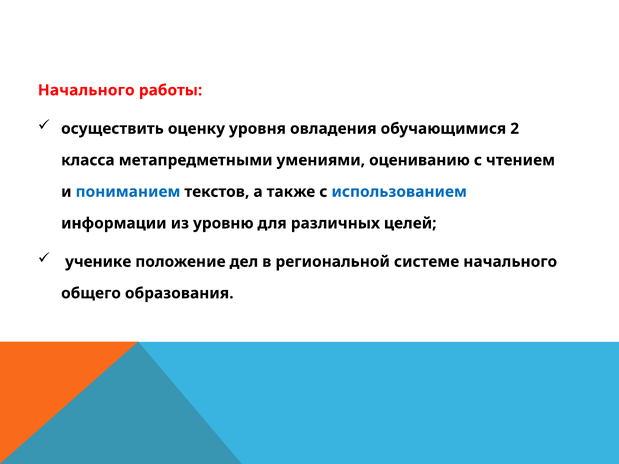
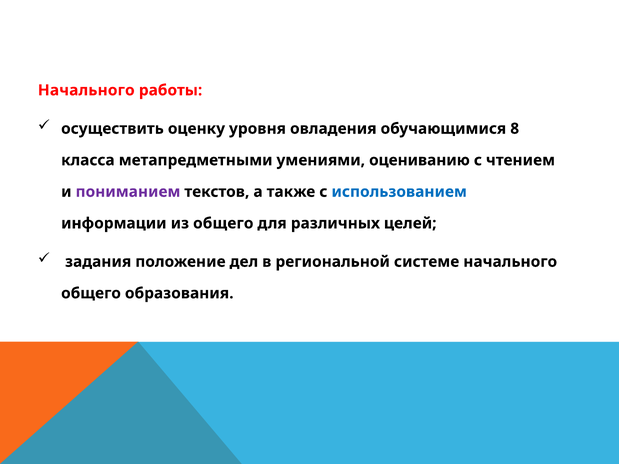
2: 2 -> 8
пониманием colour: blue -> purple
из уровню: уровню -> общего
ученике: ученике -> задания
